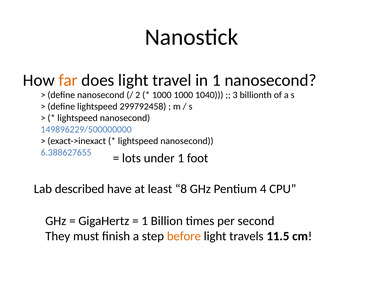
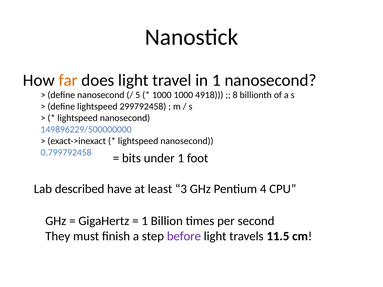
2: 2 -> 5
1040: 1040 -> 4918
3: 3 -> 8
6.388627655: 6.388627655 -> 0.799792458
lots: lots -> bits
8: 8 -> 3
before colour: orange -> purple
